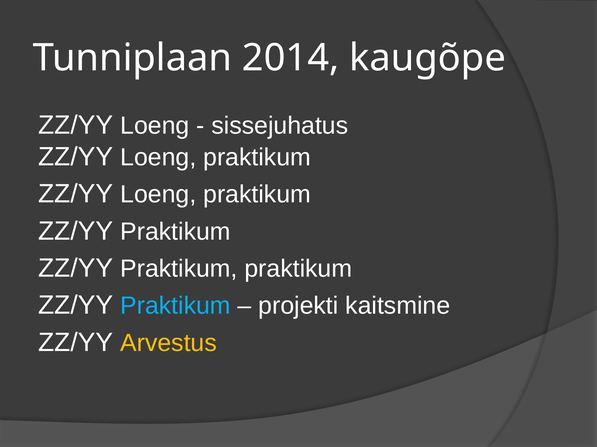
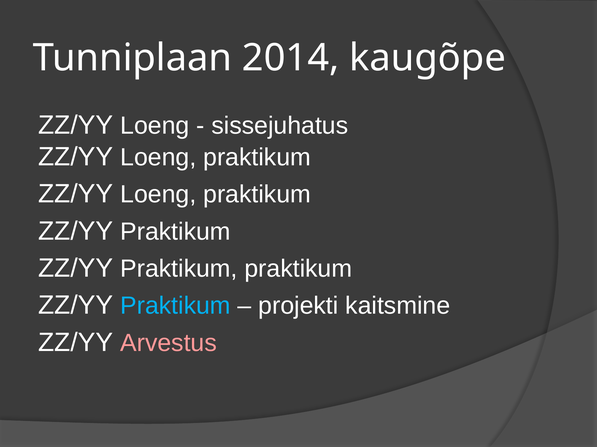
Arvestus colour: yellow -> pink
